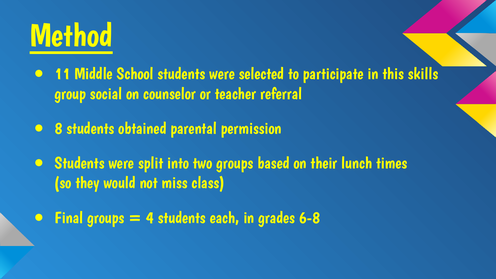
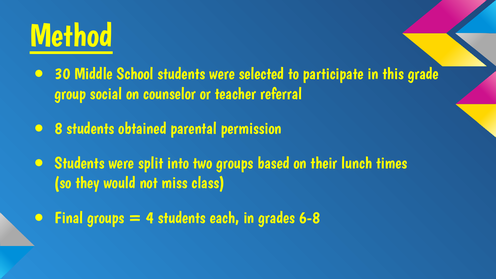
11: 11 -> 30
skills: skills -> grade
